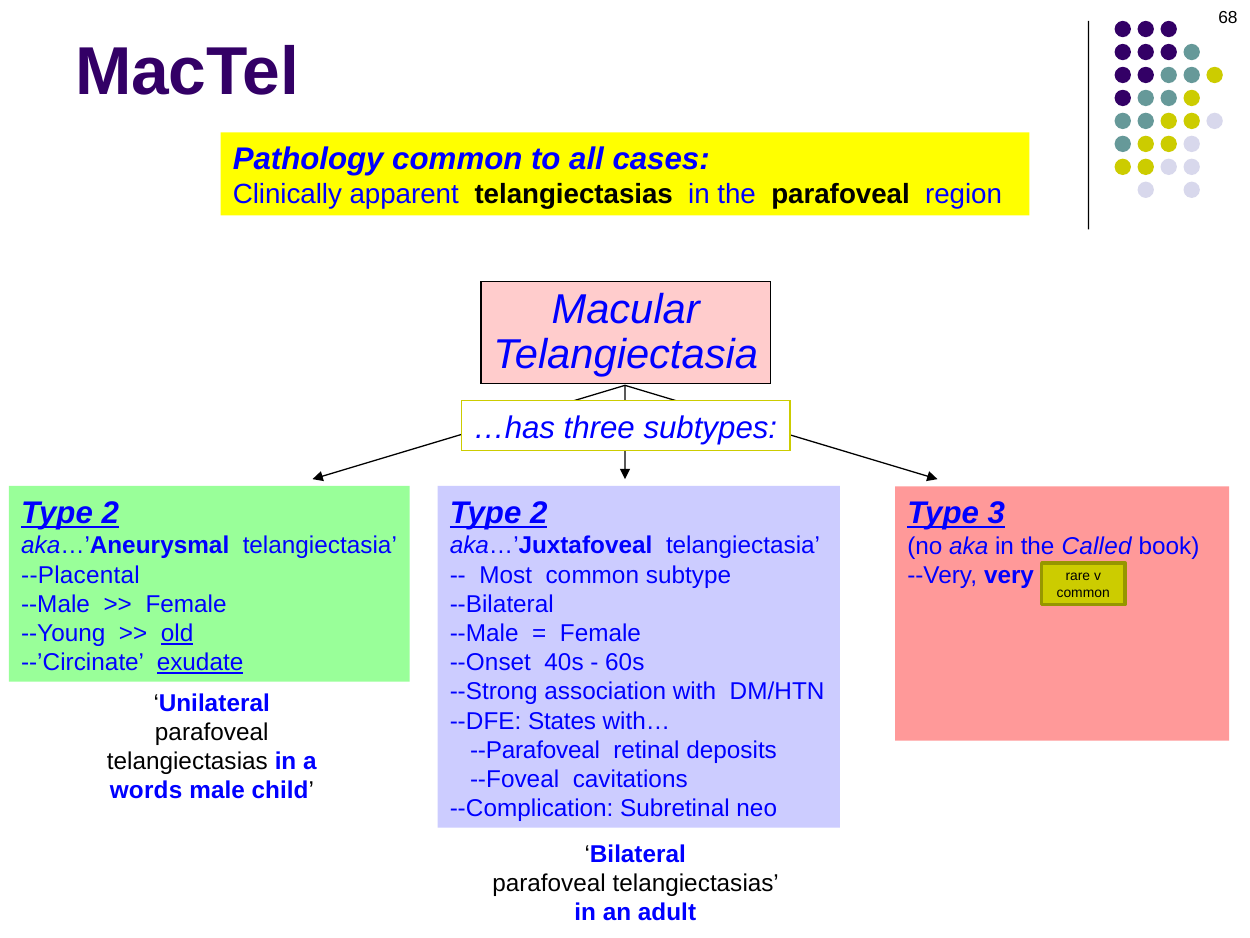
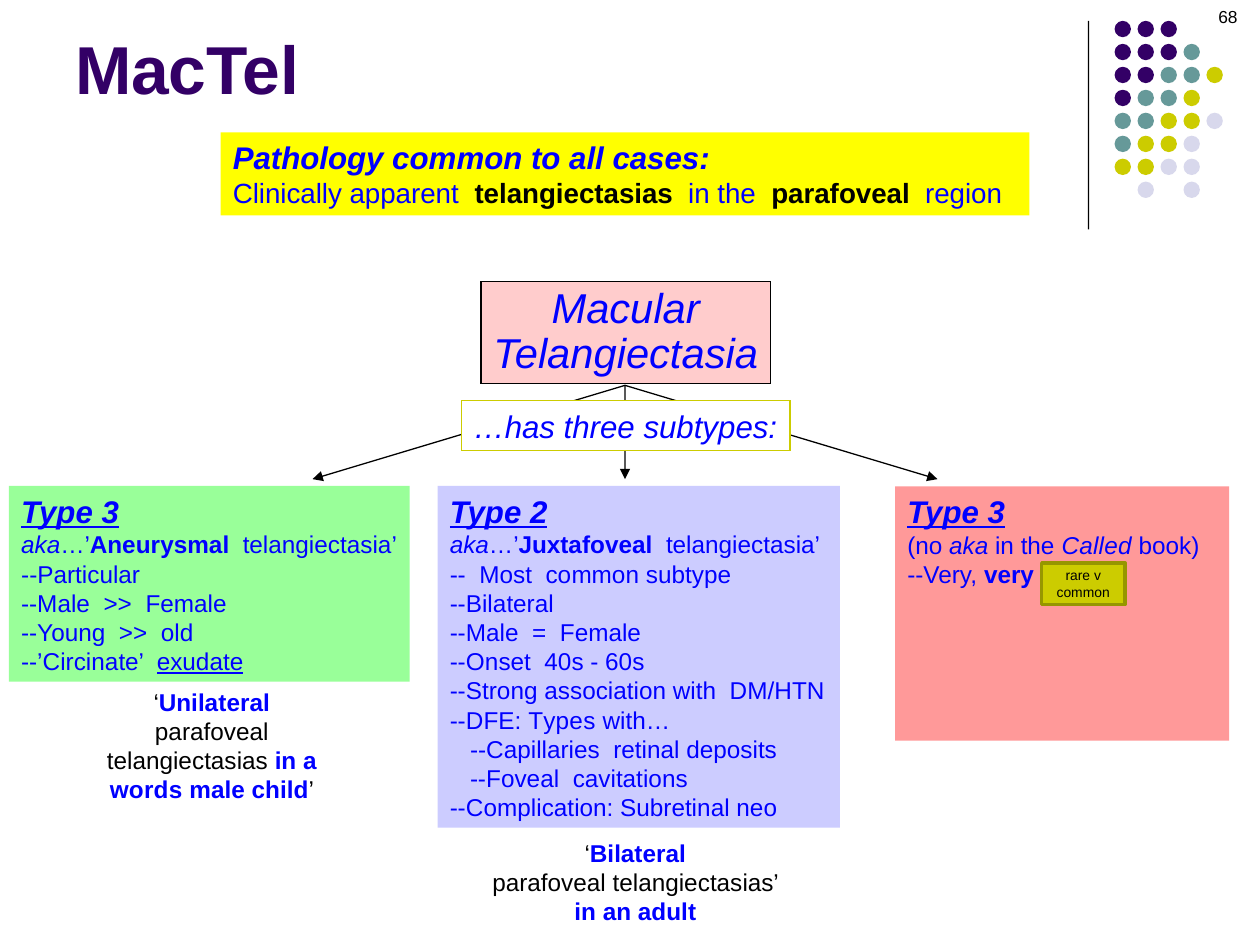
2 at (110, 513): 2 -> 3
--Placental: --Placental -> --Particular
old underline: present -> none
States: States -> Types
--Parafoveal: --Parafoveal -> --Capillaries
